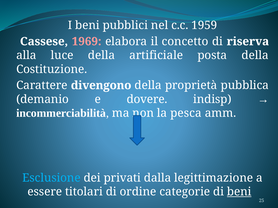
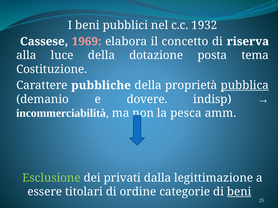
1959: 1959 -> 1932
artificiale: artificiale -> dotazione
posta della: della -> tema
divengono: divengono -> pubbliche
pubblica underline: none -> present
Esclusione colour: light blue -> light green
